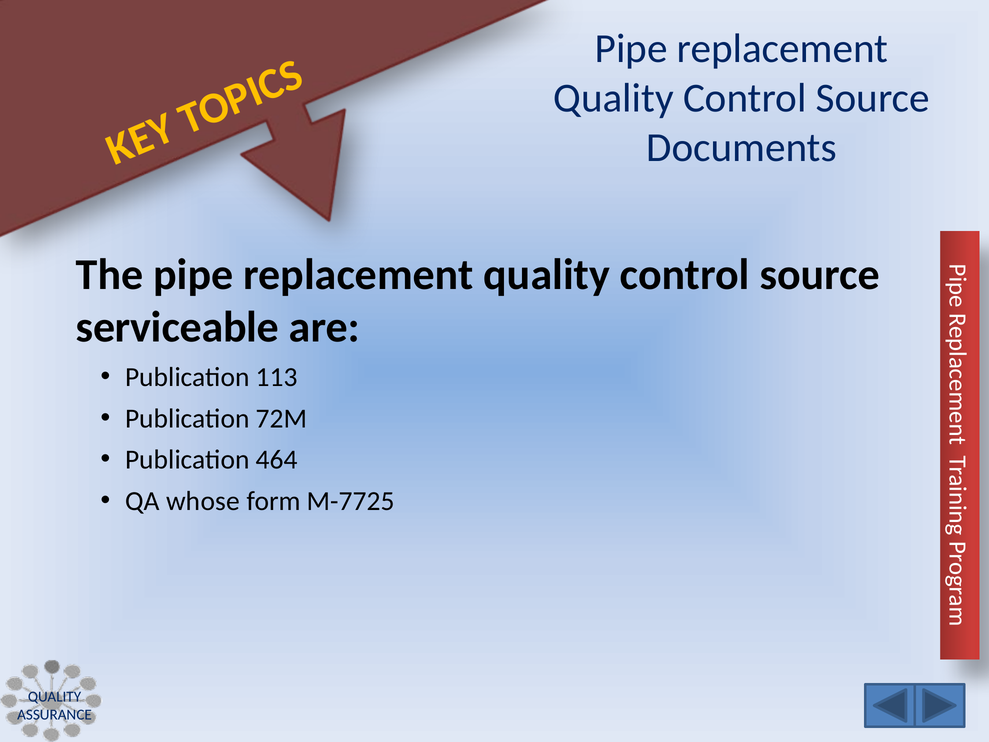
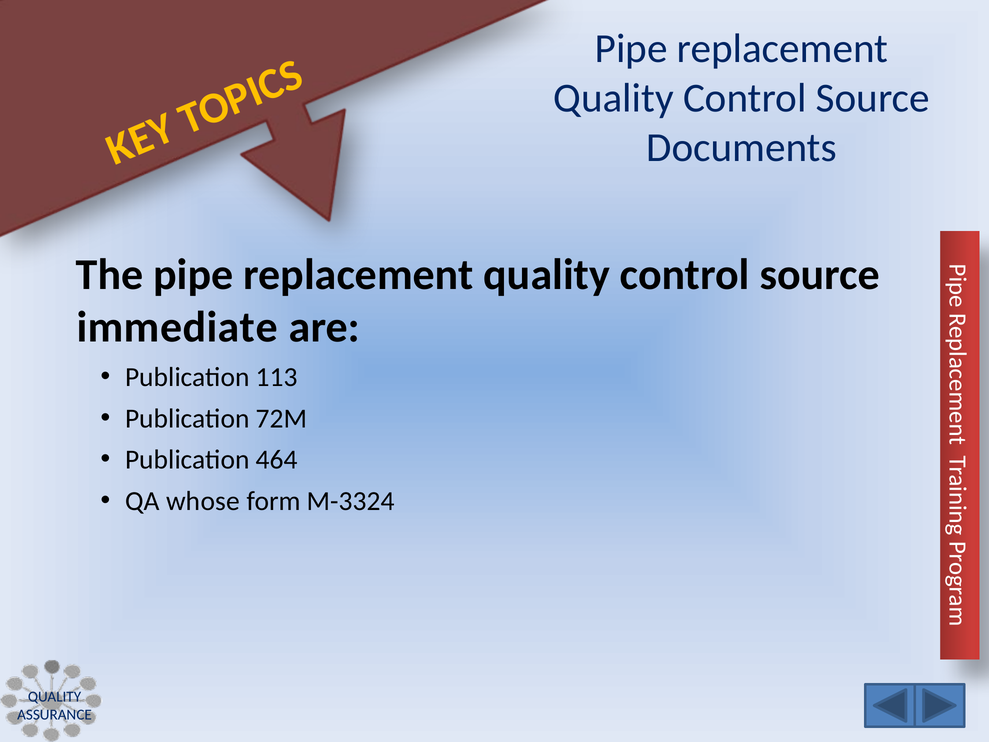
serviceable: serviceable -> immediate
M-7725: M-7725 -> M-3324
